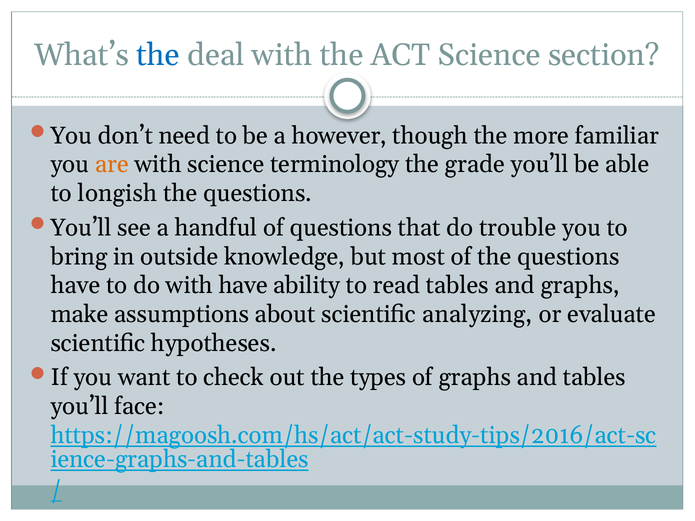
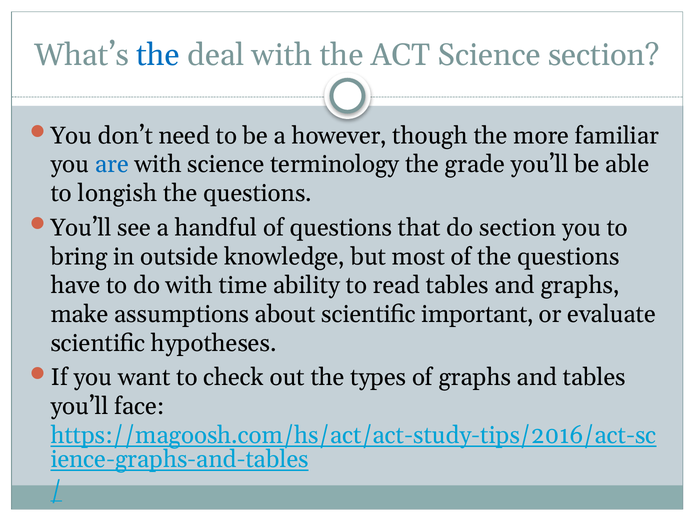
are colour: orange -> blue
do trouble: trouble -> section
with have: have -> time
analyzing: analyzing -> important
